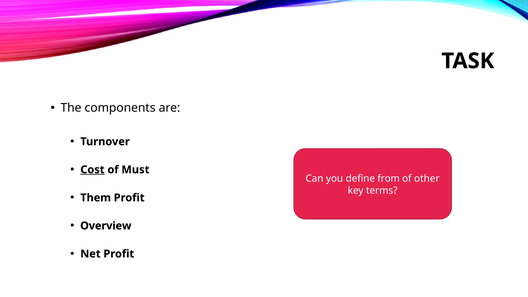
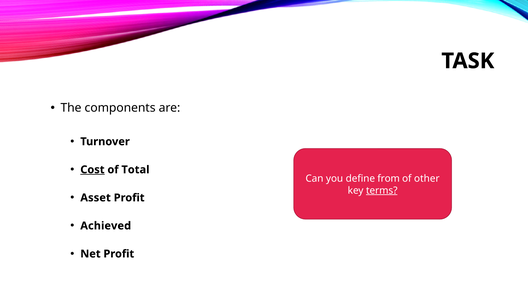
Must: Must -> Total
terms underline: none -> present
Them: Them -> Asset
Overview: Overview -> Achieved
